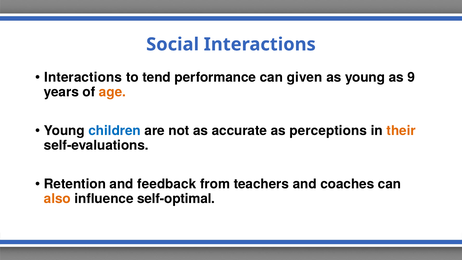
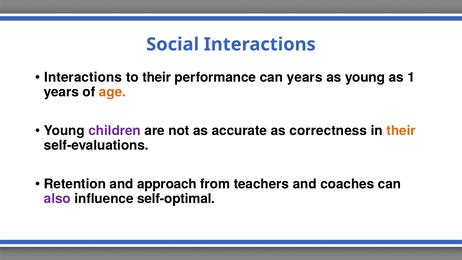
to tend: tend -> their
can given: given -> years
9: 9 -> 1
children colour: blue -> purple
perceptions: perceptions -> correctness
feedback: feedback -> approach
also colour: orange -> purple
